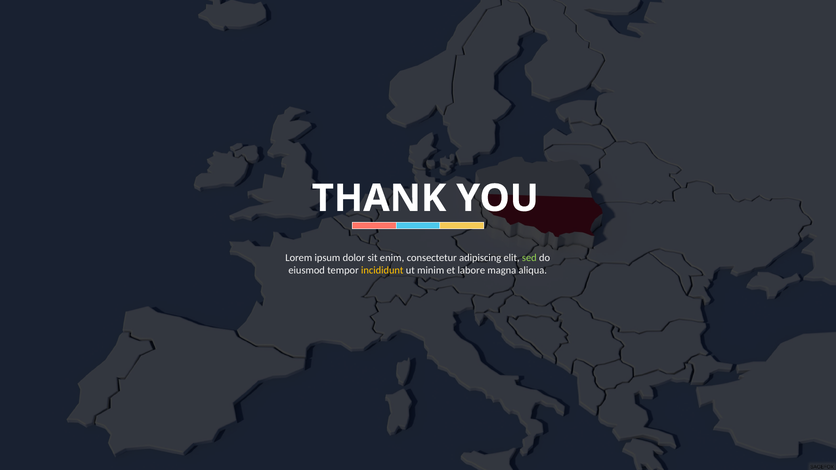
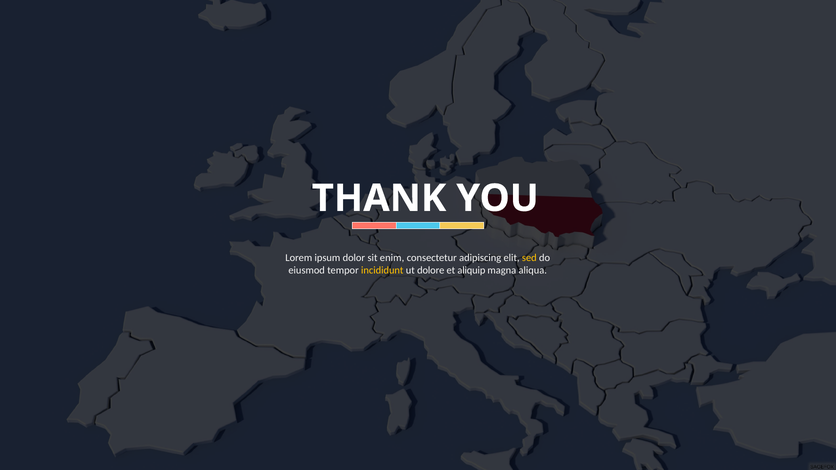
sed colour: light green -> yellow
minim: minim -> dolore
labore: labore -> aliquip
